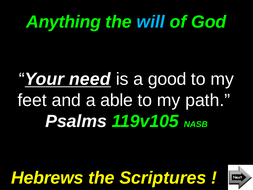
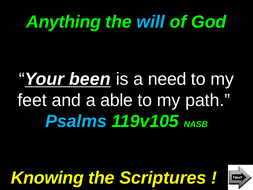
need: need -> been
good: good -> need
Psalms colour: white -> light blue
Hebrews: Hebrews -> Knowing
